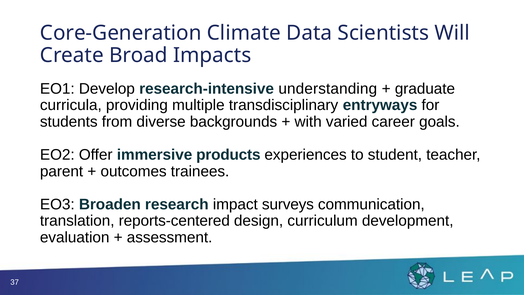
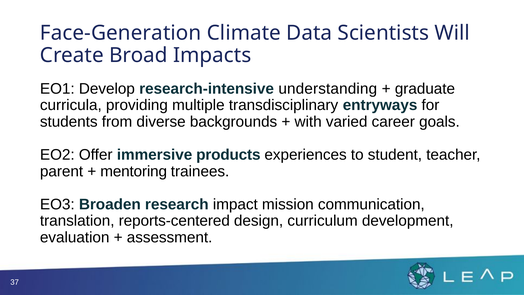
Core-Generation: Core-Generation -> Face-Generation
outcomes: outcomes -> mentoring
surveys: surveys -> mission
